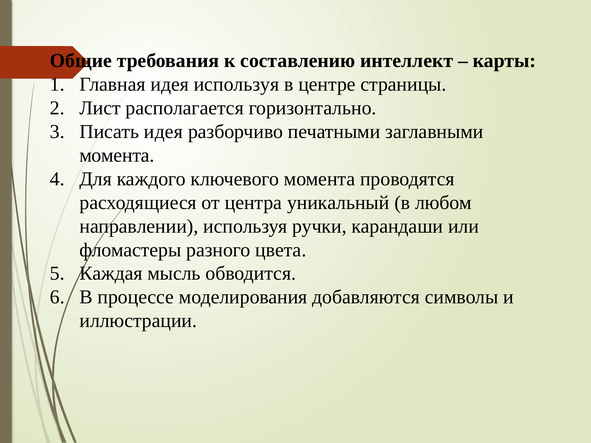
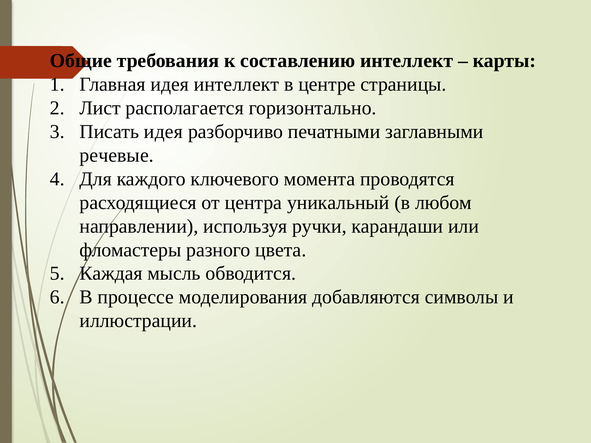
идея используя: используя -> интеллект
момента at (117, 155): момента -> речевые
